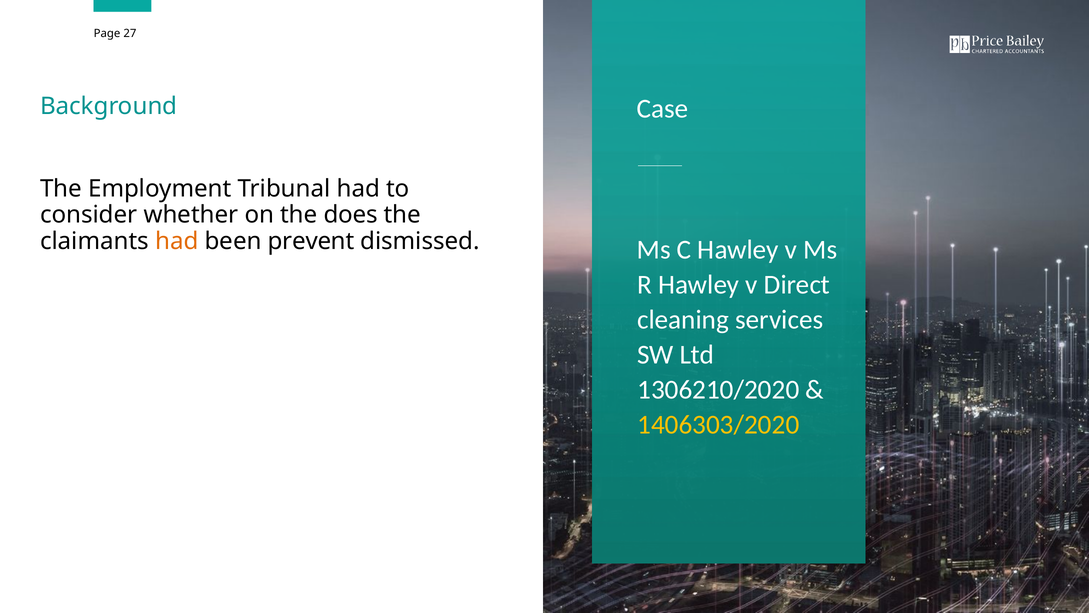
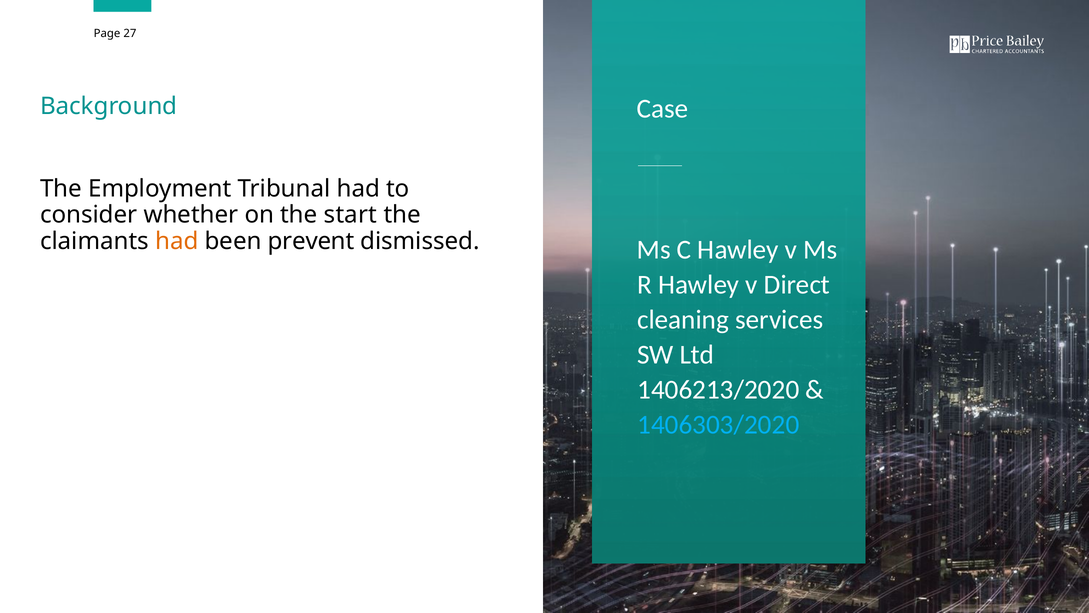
does: does -> start
1306210/2020: 1306210/2020 -> 1406213/2020
1406303/2020 colour: yellow -> light blue
